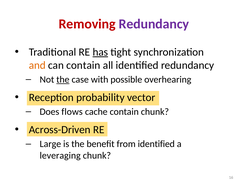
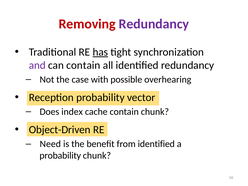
and colour: orange -> purple
the at (63, 79) underline: present -> none
flows: flows -> index
Across-Driven: Across-Driven -> Object-Driven
Large: Large -> Need
leveraging at (60, 156): leveraging -> probability
